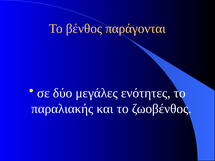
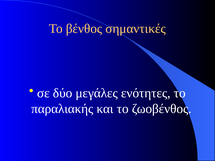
παράγονται: παράγονται -> σημαντικές
